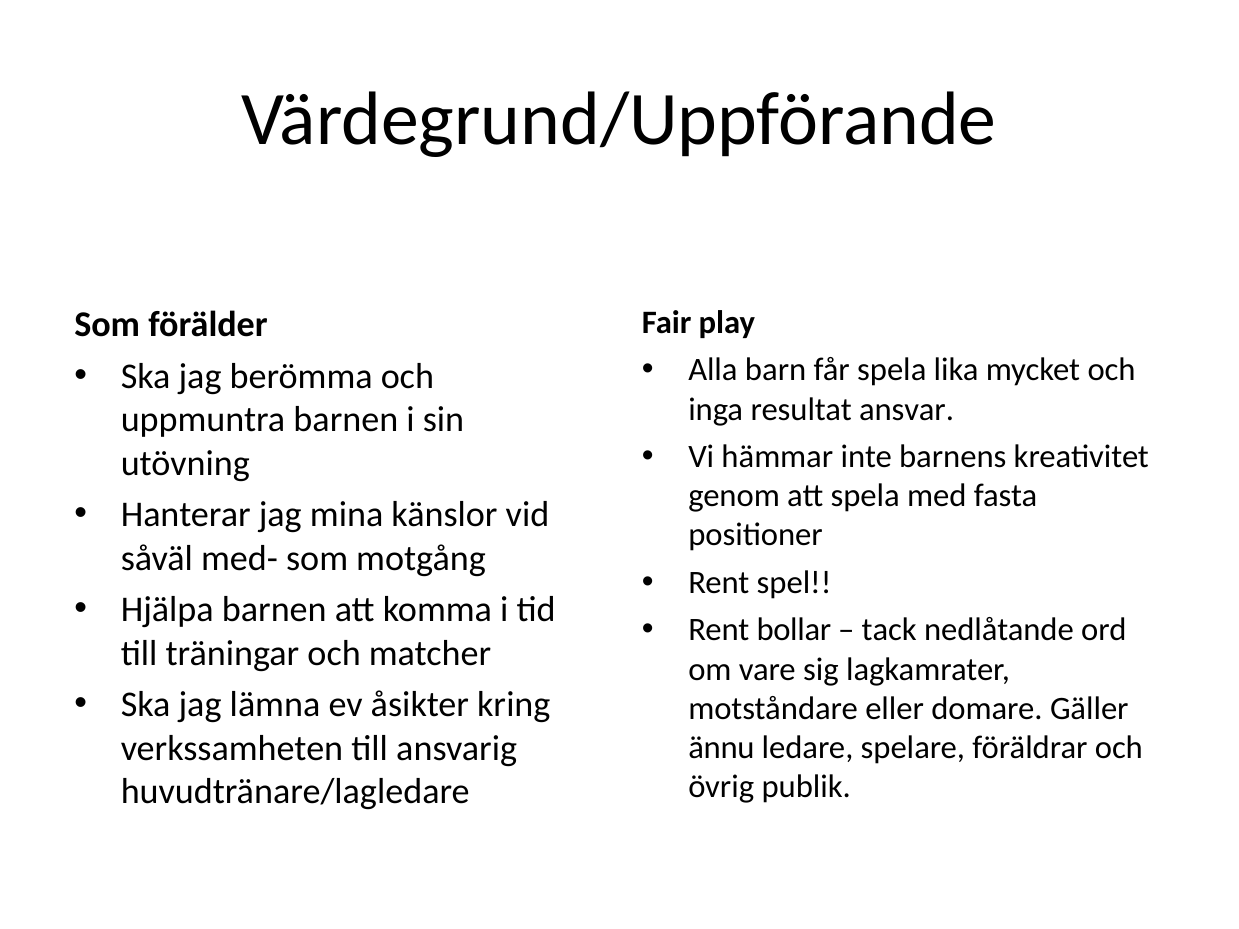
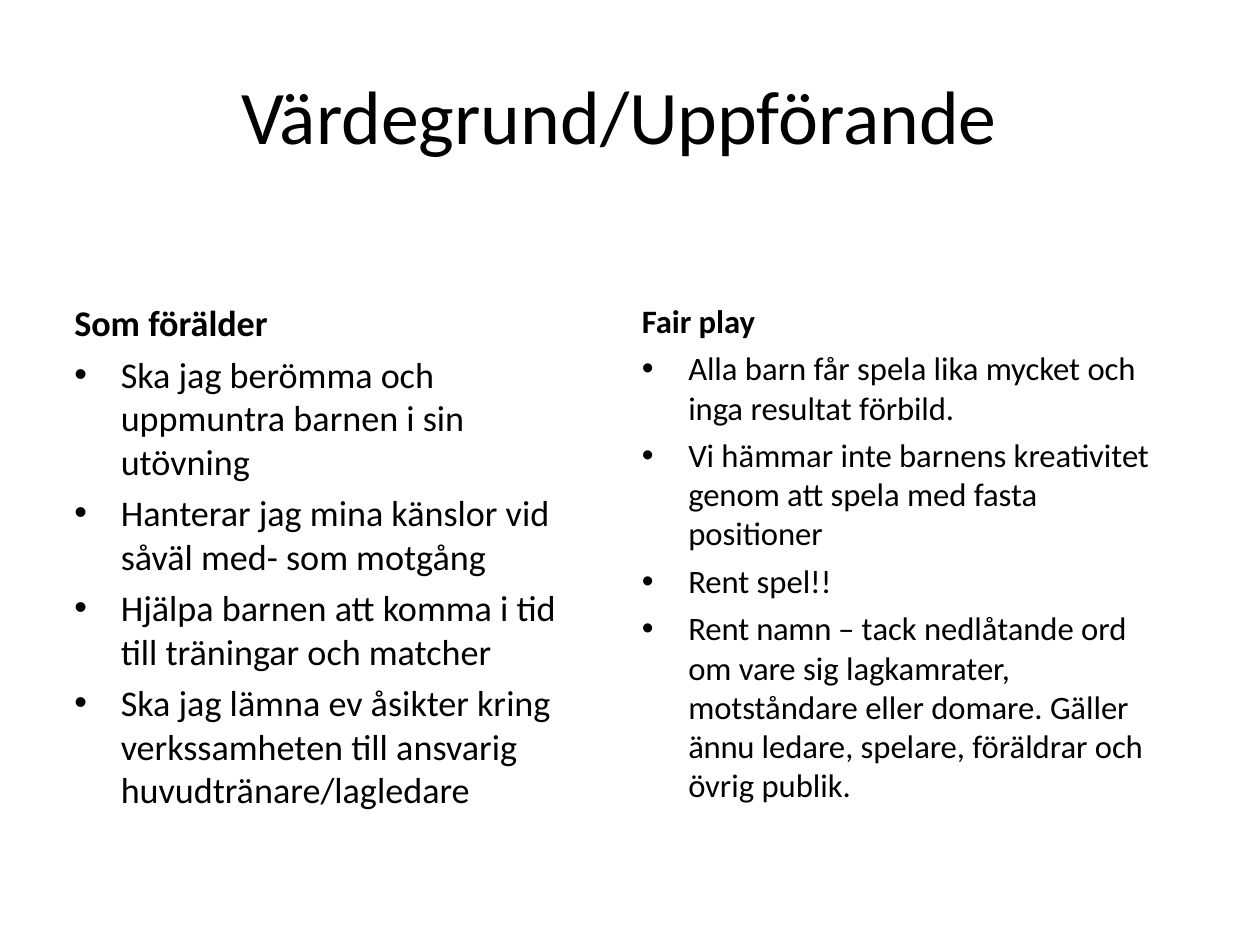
ansvar: ansvar -> förbild
bollar: bollar -> namn
